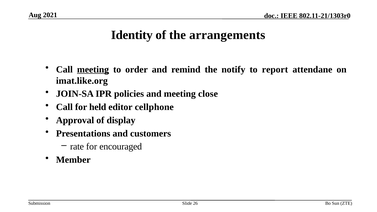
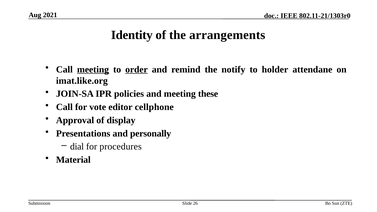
order underline: none -> present
report: report -> holder
close: close -> these
held: held -> vote
customers: customers -> personally
rate: rate -> dial
encouraged: encouraged -> procedures
Member: Member -> Material
